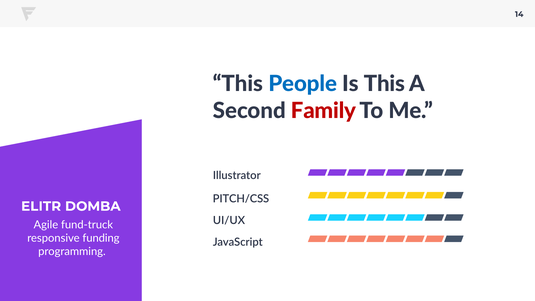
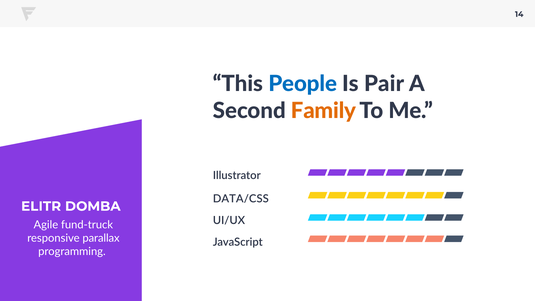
Is This: This -> Pair
Family colour: red -> orange
PITCH/CSS: PITCH/CSS -> DATA/CSS
funding: funding -> parallax
